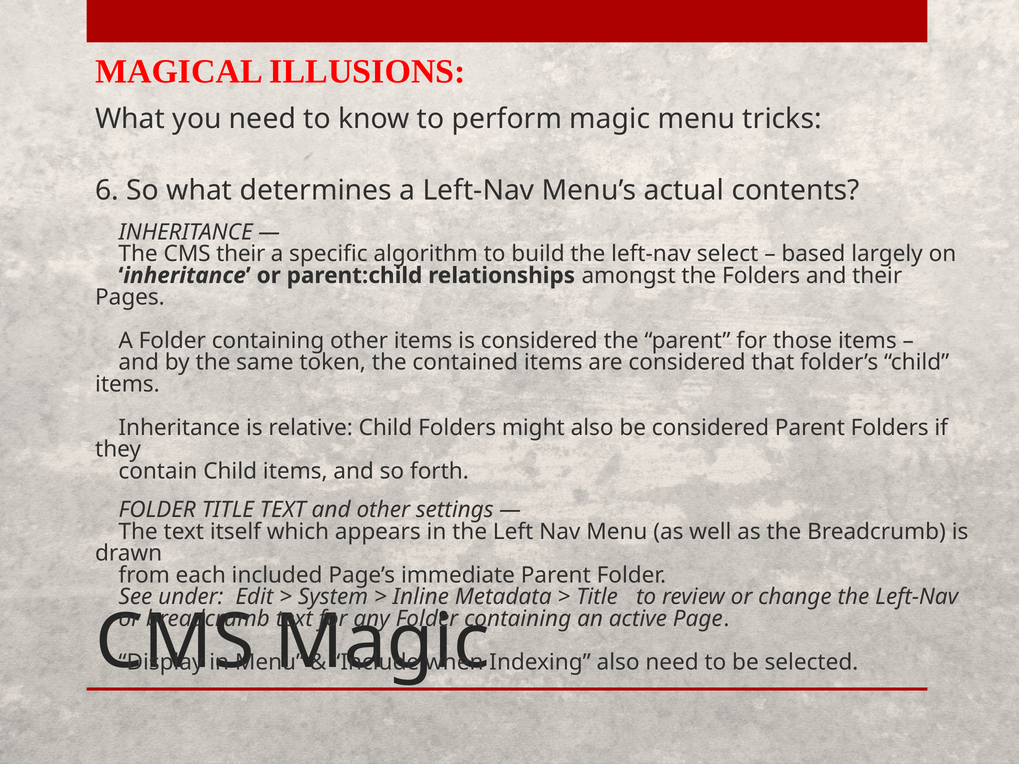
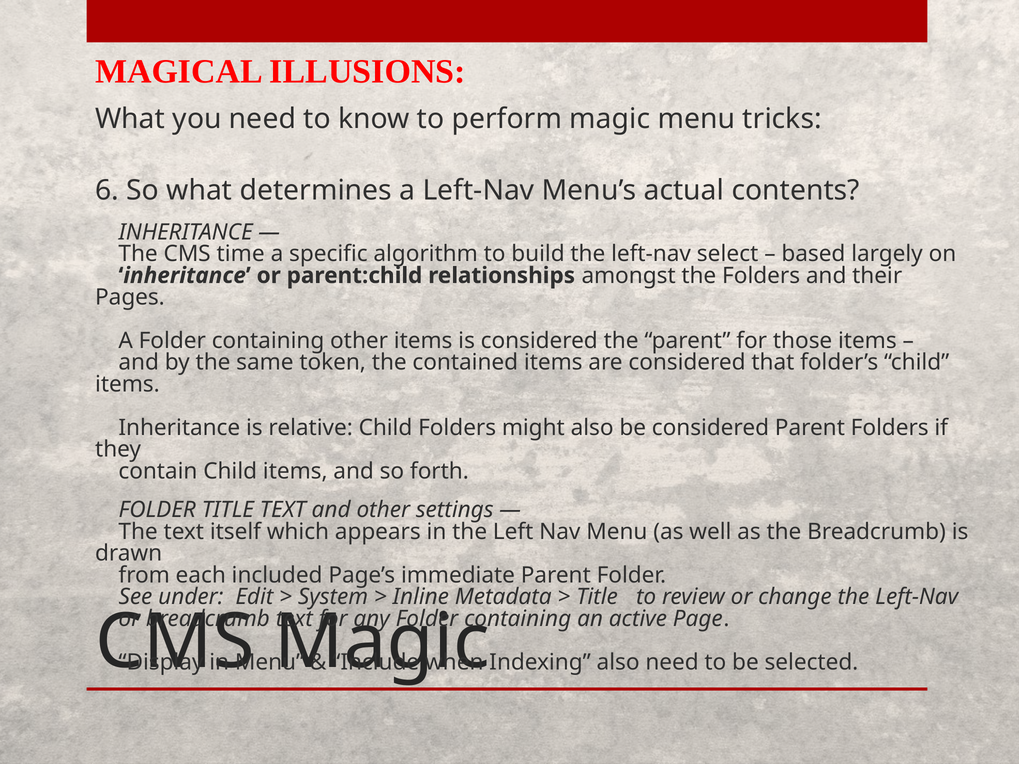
CMS their: their -> time
